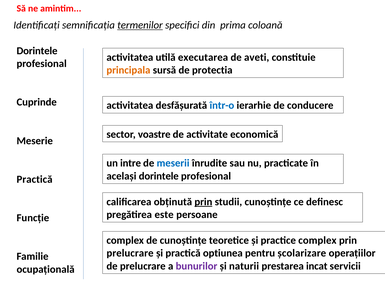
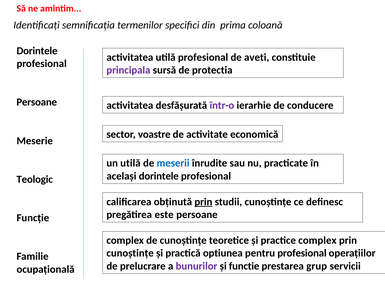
termenilor underline: present -> none
utilă executarea: executarea -> profesional
principala colour: orange -> purple
Cuprinde at (37, 102): Cuprinde -> Persoane
într-o colour: blue -> purple
un intre: intre -> utilă
Practică at (35, 179): Practică -> Teologic
prelucrare at (130, 253): prelucrare -> cunoștințe
pentru școlarizare: școlarizare -> profesional
naturii: naturii -> functie
incat: incat -> grup
